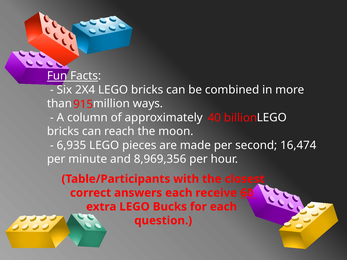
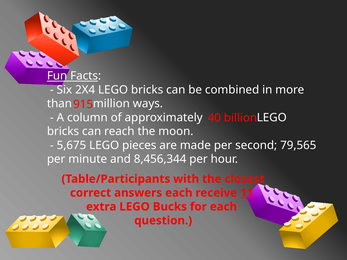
6,935: 6,935 -> 5,675
16,474: 16,474 -> 79,565
8,969,356: 8,969,356 -> 8,456,344
60: 60 -> 11
